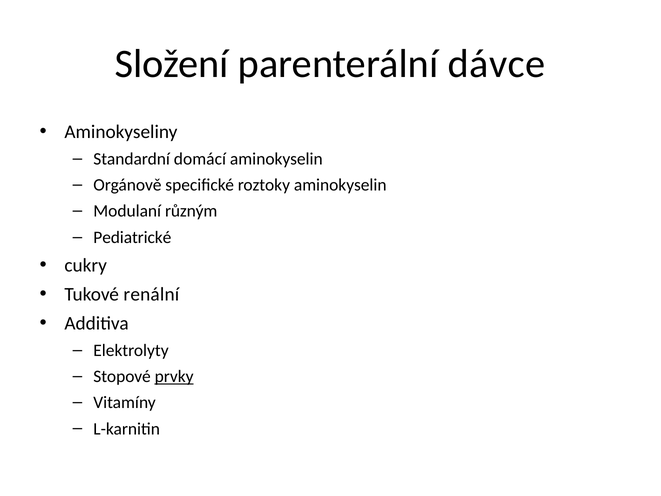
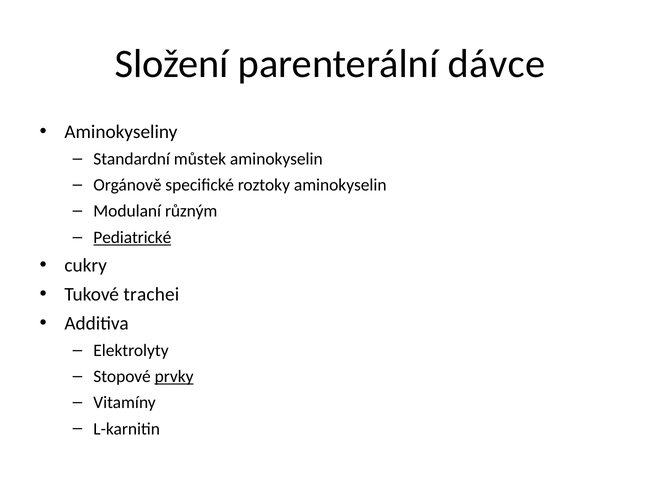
domácí: domácí -> můstek
Pediatrické underline: none -> present
renální: renální -> trachei
